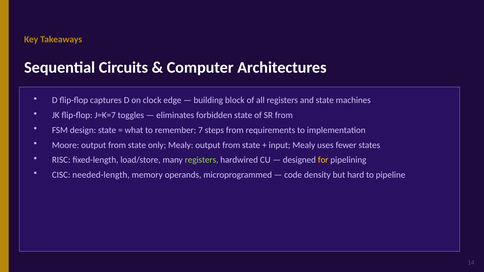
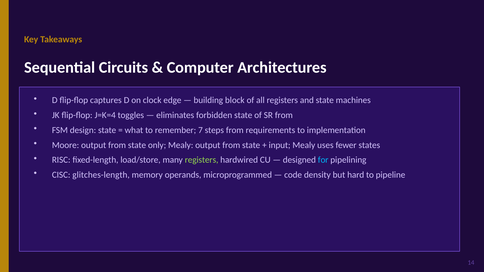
J=K=7: J=K=7 -> J=K=4
for colour: yellow -> light blue
needed-length: needed-length -> glitches-length
